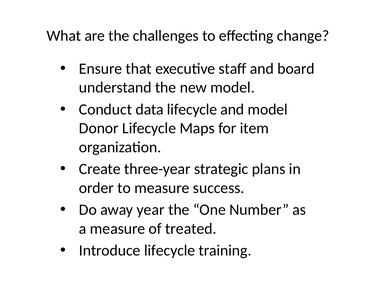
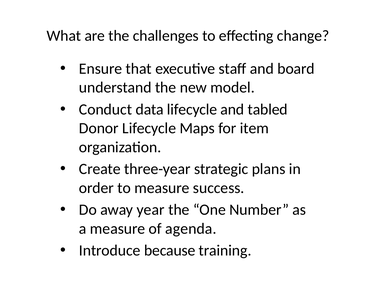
and model: model -> tabled
treated: treated -> agenda
Introduce lifecycle: lifecycle -> because
